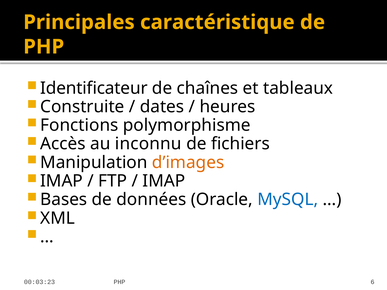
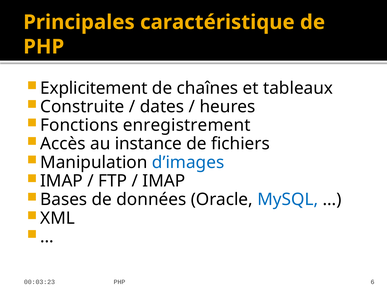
Identificateur: Identificateur -> Explicitement
polymorphisme: polymorphisme -> enregistrement
inconnu: inconnu -> instance
d’images colour: orange -> blue
